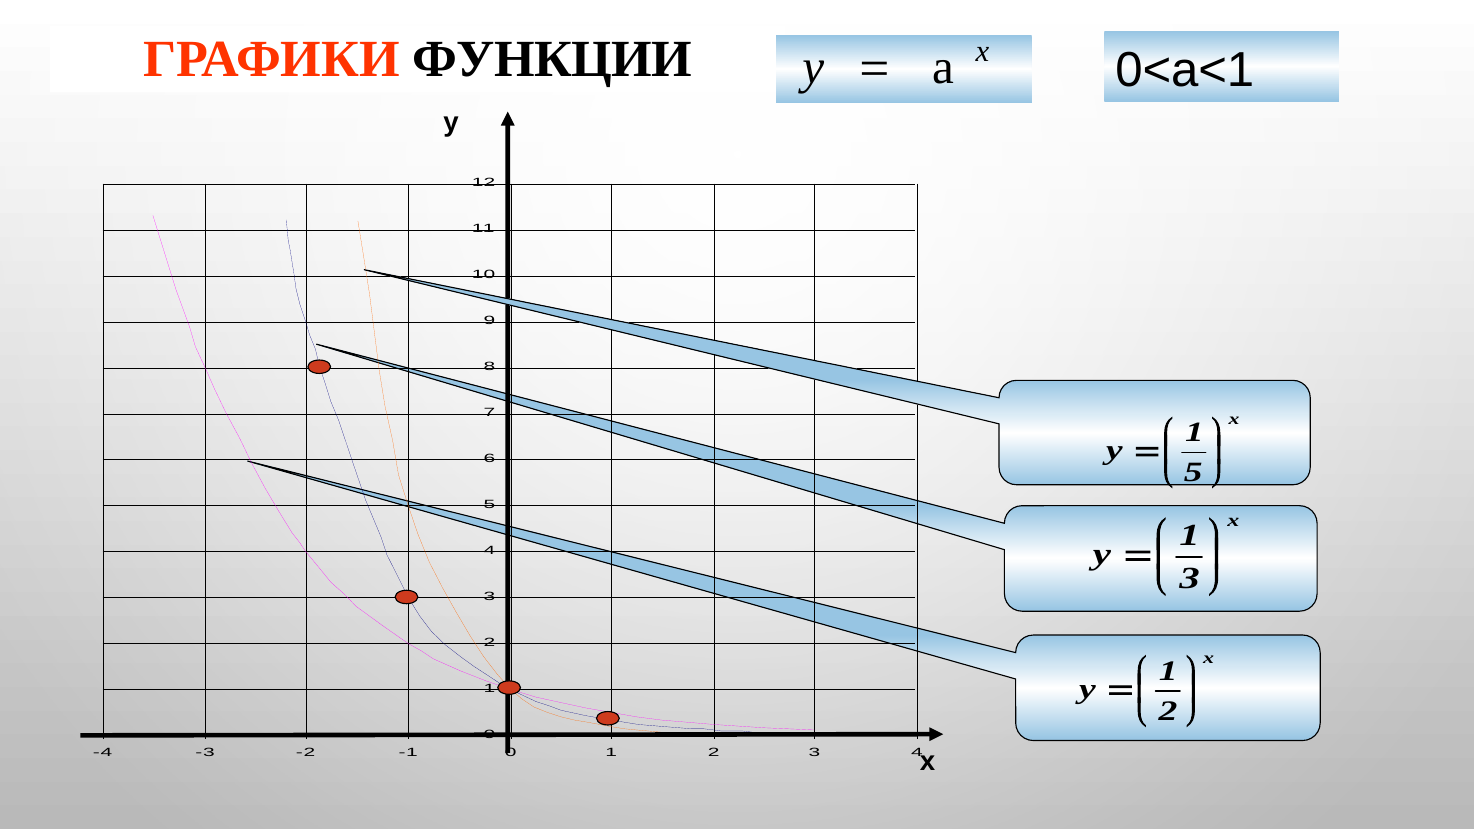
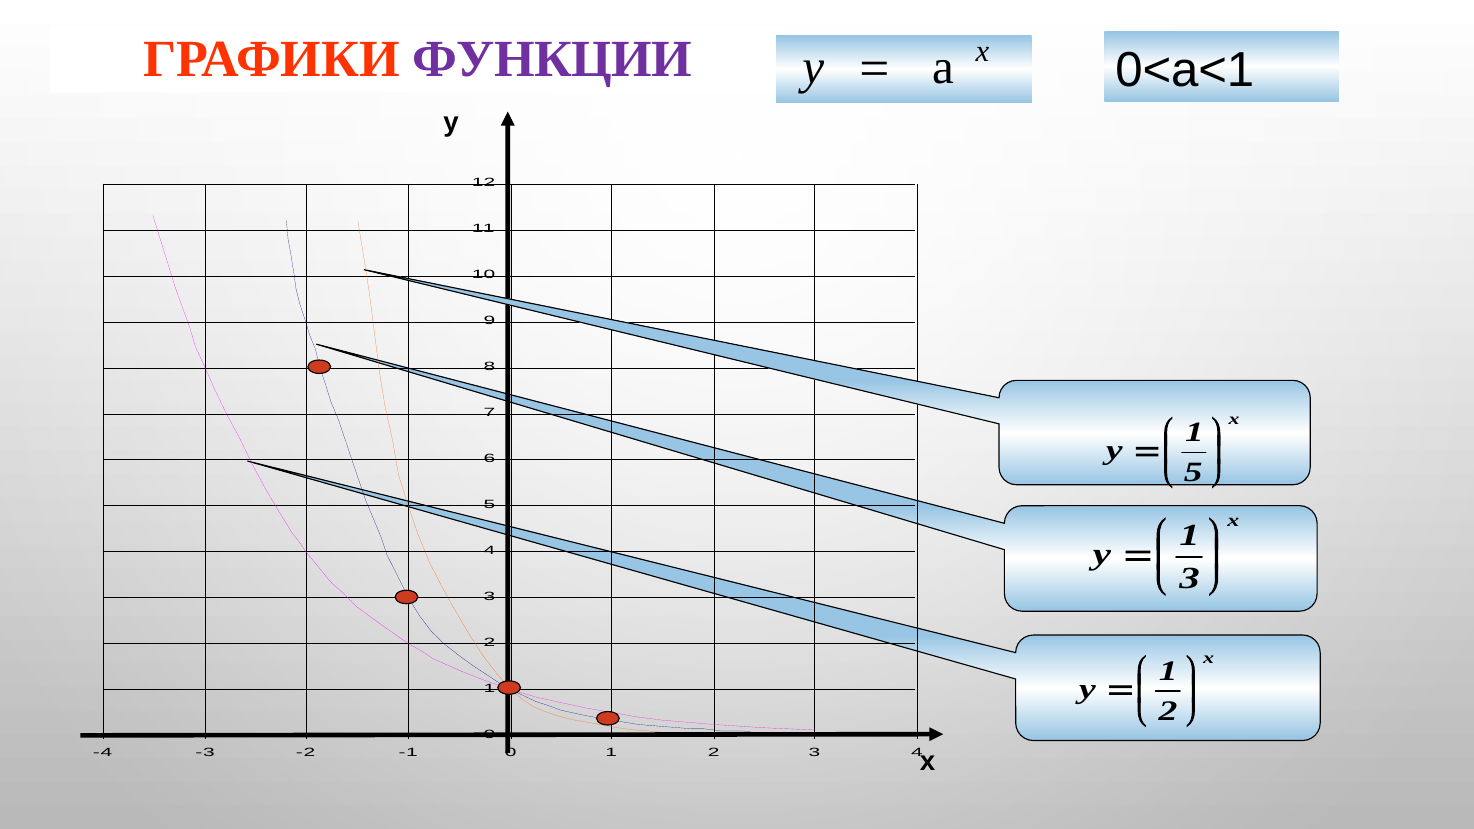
ФУНКЦИИ colour: black -> purple
